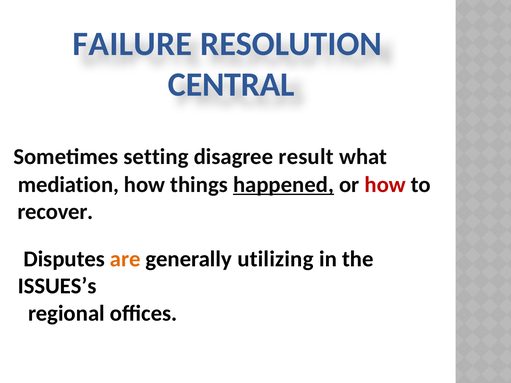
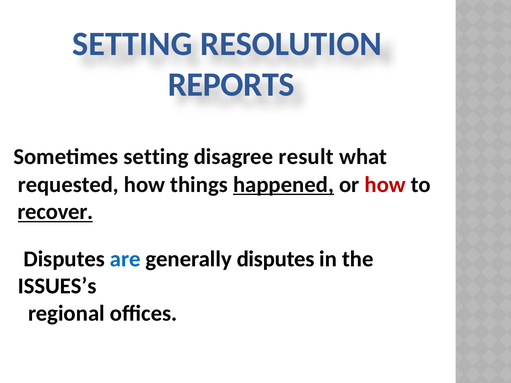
FAILURE at (132, 44): FAILURE -> SETTING
CENTRAL: CENTRAL -> REPORTS
mediation: mediation -> requested
recover underline: none -> present
are colour: orange -> blue
generally utilizing: utilizing -> disputes
